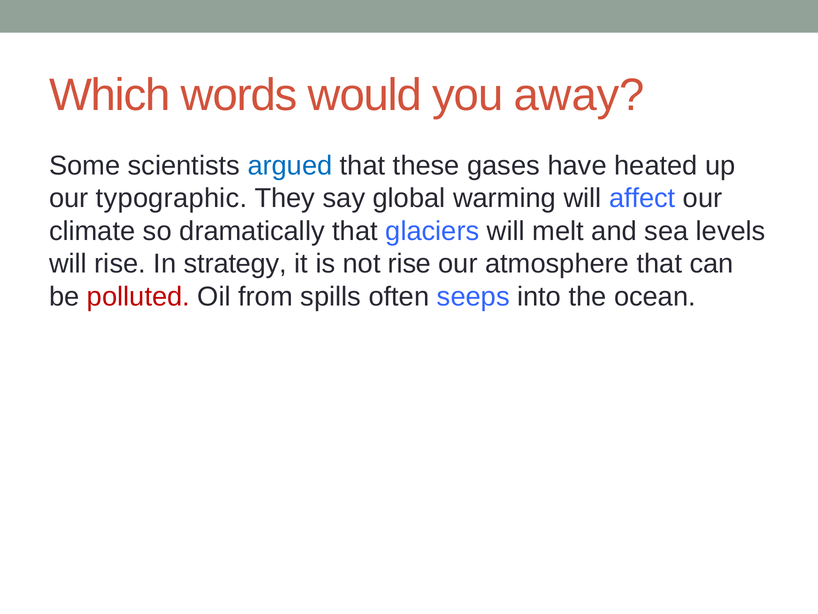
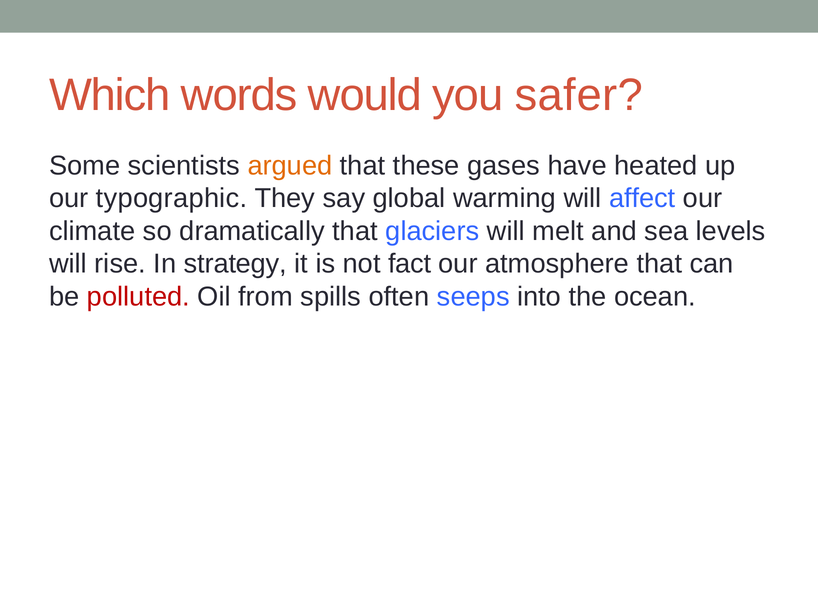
away: away -> safer
argued colour: blue -> orange
not rise: rise -> fact
